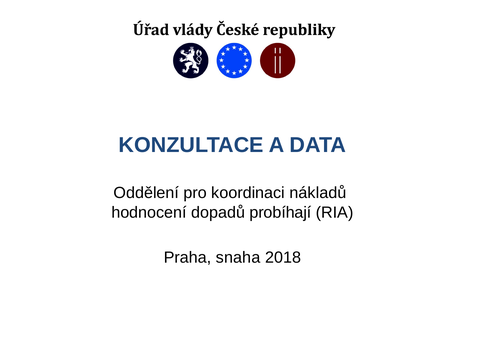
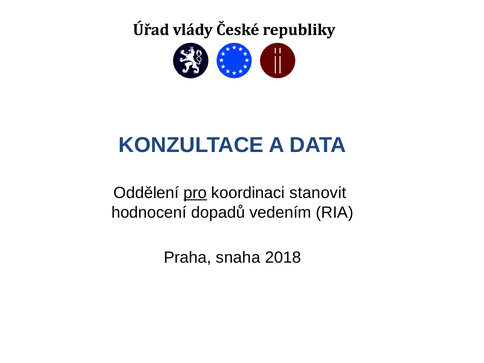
pro underline: none -> present
nákladů: nákladů -> stanovit
probíhají: probíhají -> vedením
